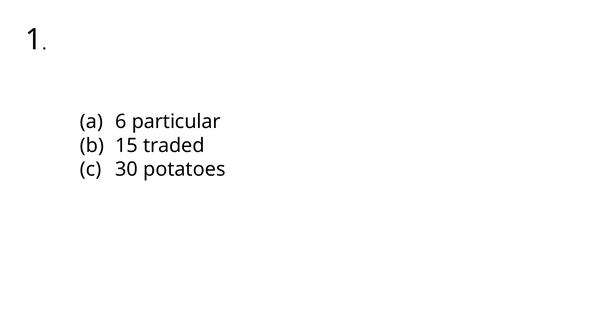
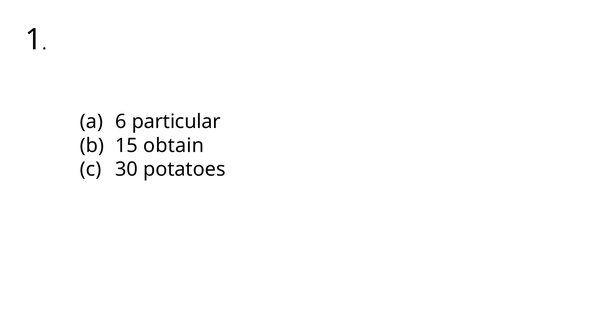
traded: traded -> obtain
